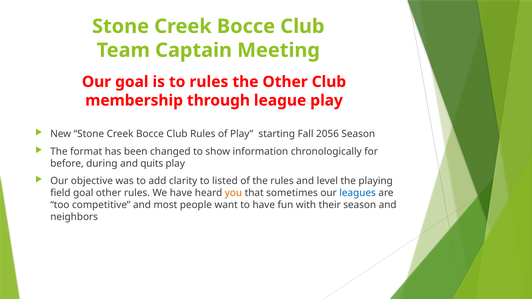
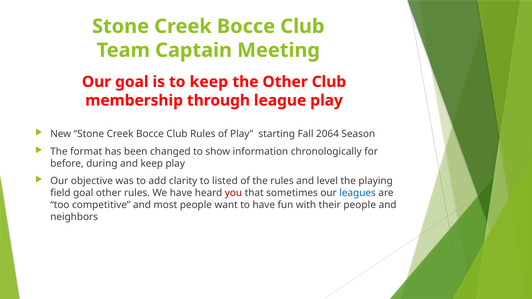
to rules: rules -> keep
2056: 2056 -> 2064
and quits: quits -> keep
you colour: orange -> red
their season: season -> people
